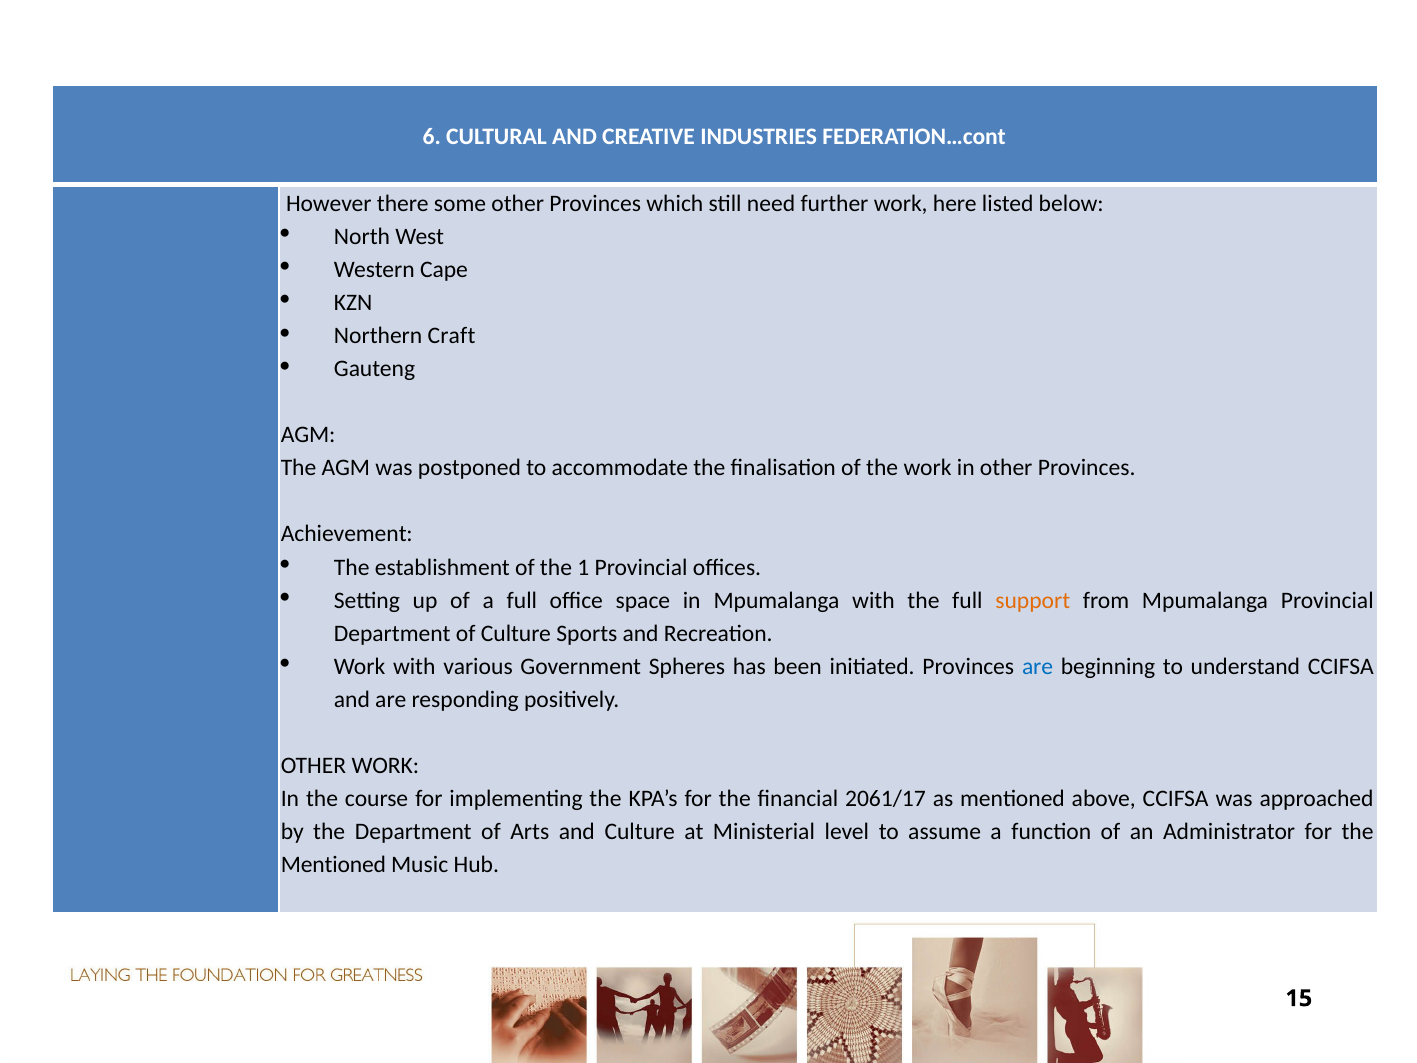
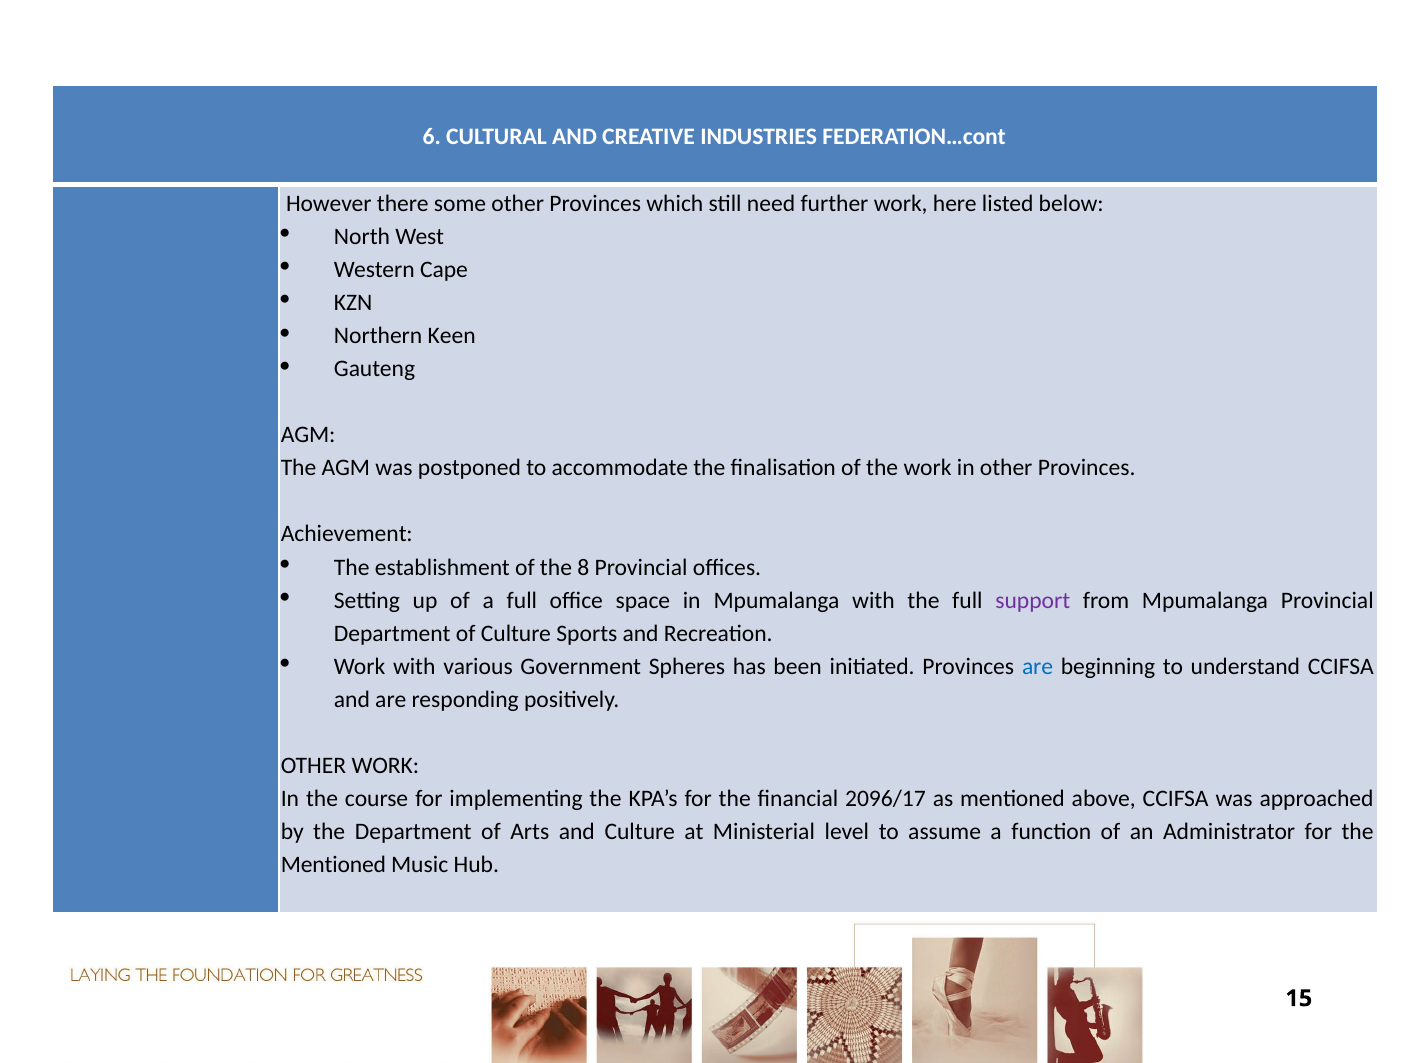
Craft: Craft -> Keen
1: 1 -> 8
support colour: orange -> purple
2061/17: 2061/17 -> 2096/17
